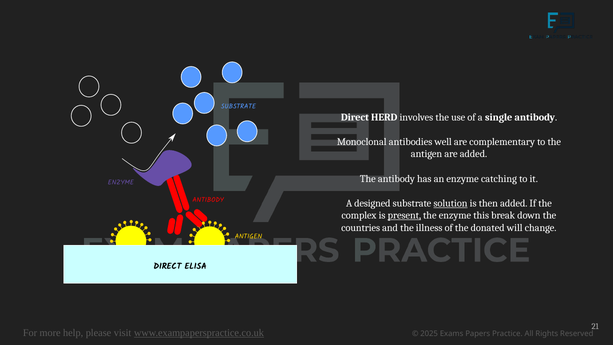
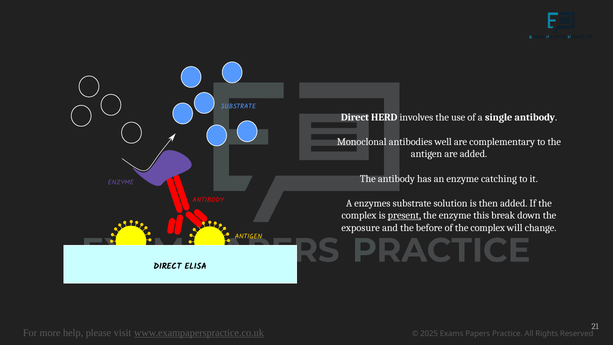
designed: designed -> enzymes
solution underline: present -> none
countries: countries -> exposure
illness: illness -> before
of the donated: donated -> complex
